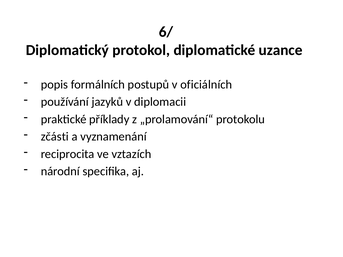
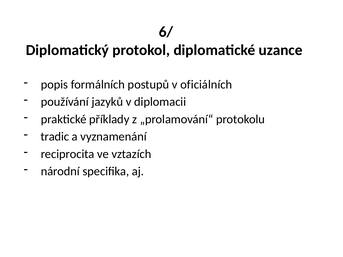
zčásti: zčásti -> tradic
